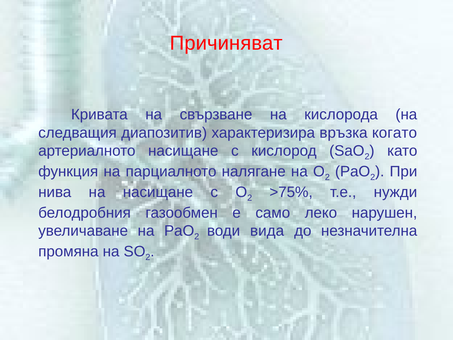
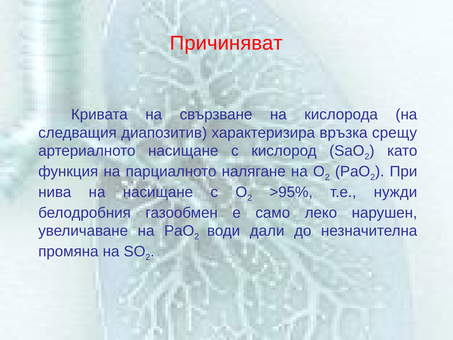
когато: когато -> срещу
>75%: >75% -> >95%
вида: вида -> дали
